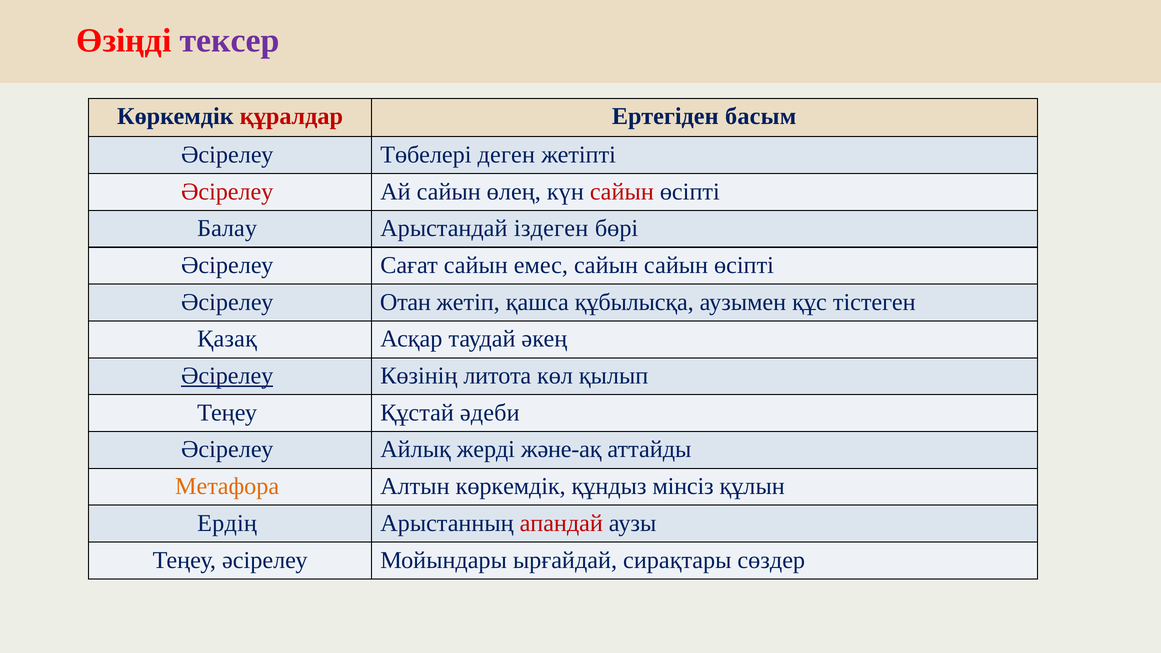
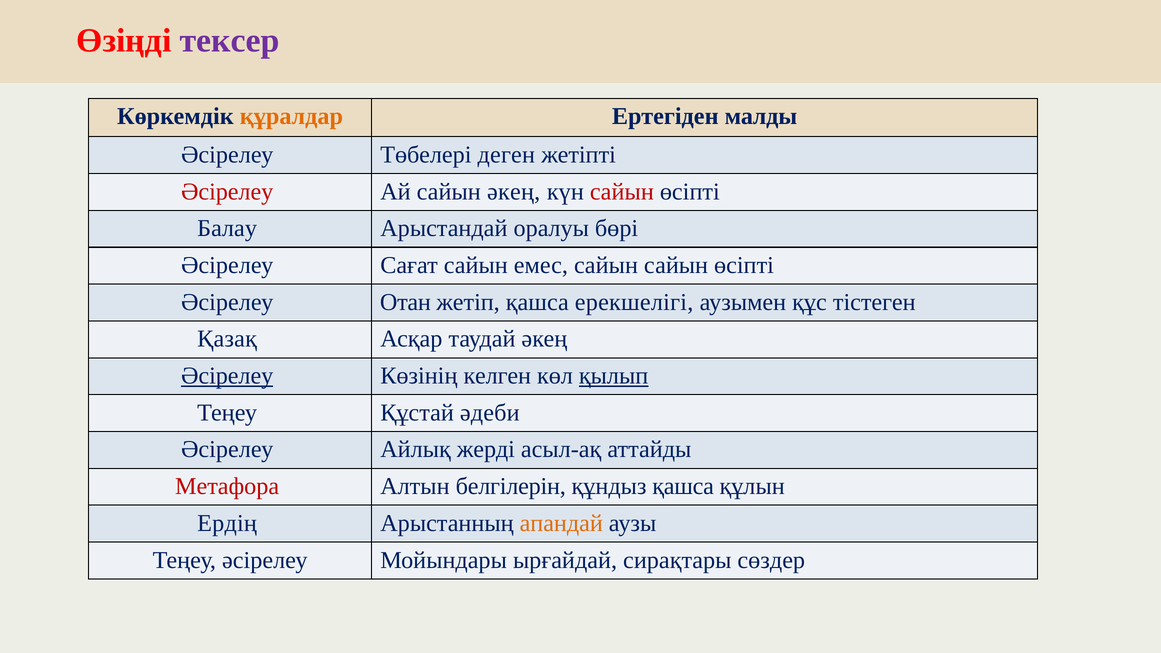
құралдар colour: red -> orange
басым: басым -> малды
сайын өлең: өлең -> әкең
іздеген: іздеген -> оралуы
құбылысқа: құбылысқа -> ерекшелігі
литота: литота -> келген
қылып underline: none -> present
және-ақ: және-ақ -> асыл-ақ
Метафора colour: orange -> red
Алтын көркемдік: көркемдік -> белгілерін
құндыз мінсіз: мінсіз -> қашса
апандай colour: red -> orange
